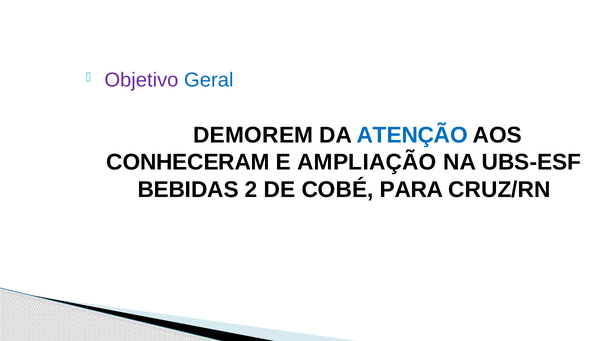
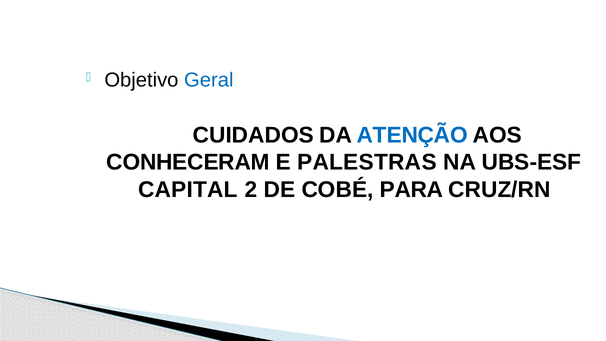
Objetivo colour: purple -> black
DEMOREM: DEMOREM -> CUIDADOS
AMPLIAÇÃO: AMPLIAÇÃO -> PALESTRAS
BEBIDAS: BEBIDAS -> CAPITAL
